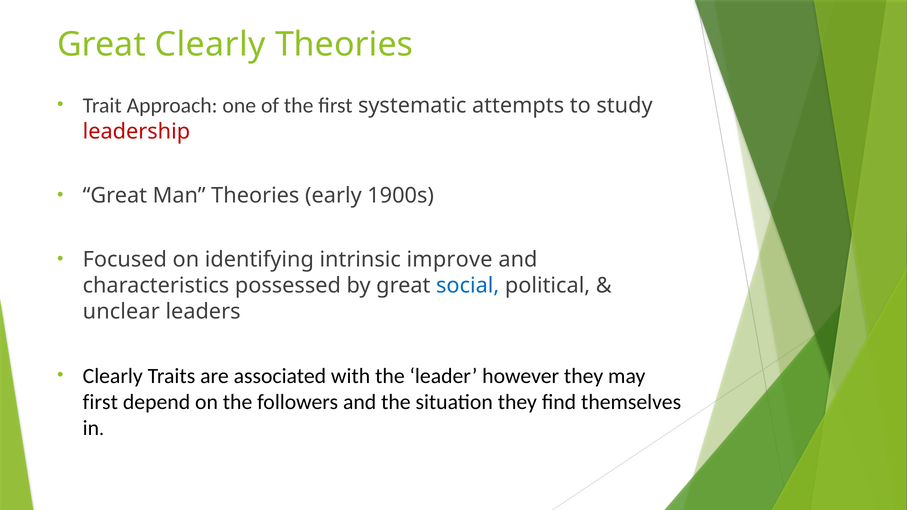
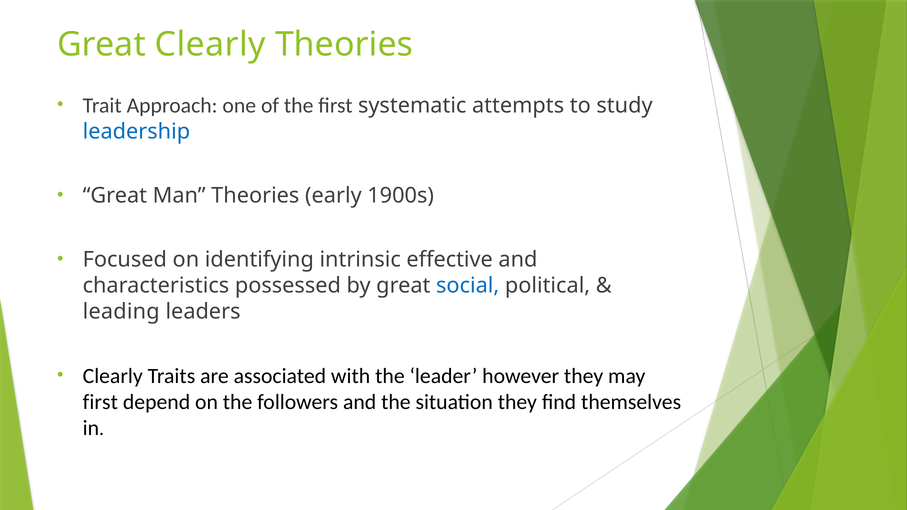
leadership colour: red -> blue
improve: improve -> effective
unclear: unclear -> leading
